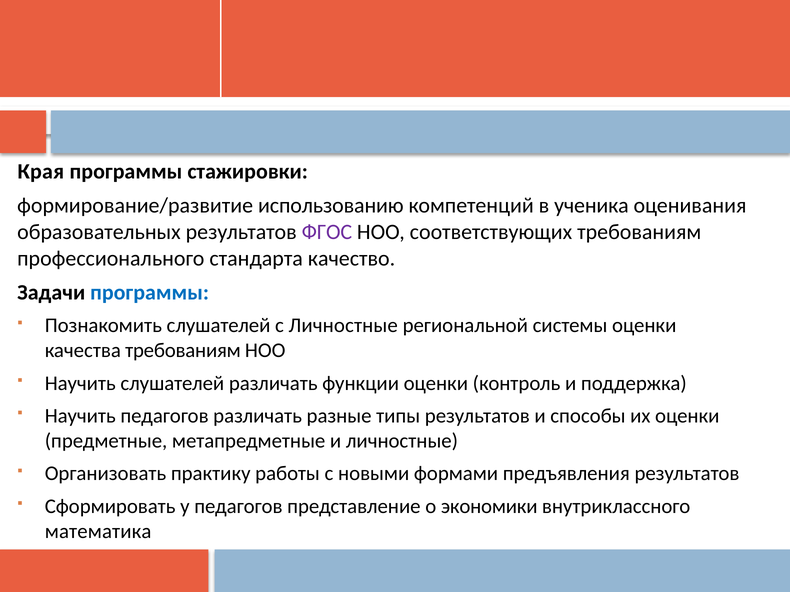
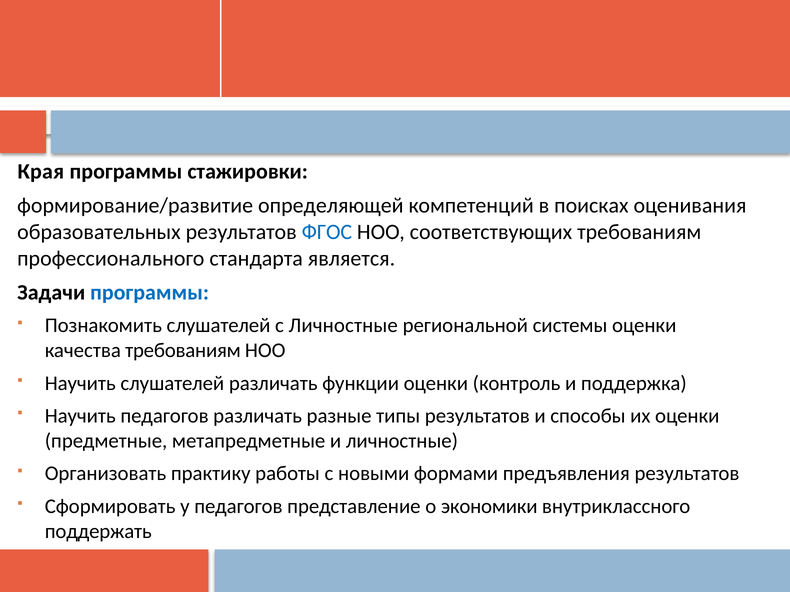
использованию: использованию -> определяющей
ученика: ученика -> поисках
ФГОС colour: purple -> blue
качество: качество -> является
математика: математика -> поддержать
